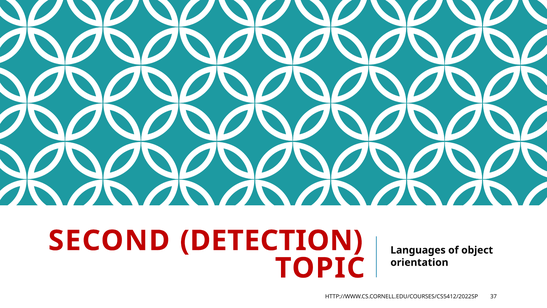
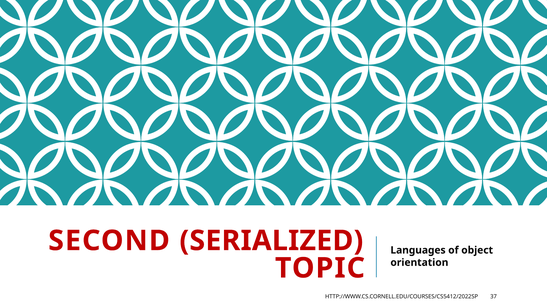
DETECTION: DETECTION -> SERIALIZED
